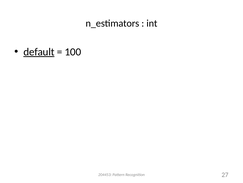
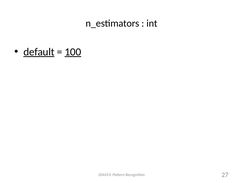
100 underline: none -> present
